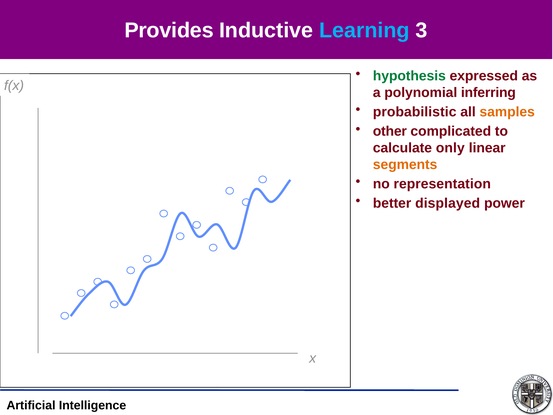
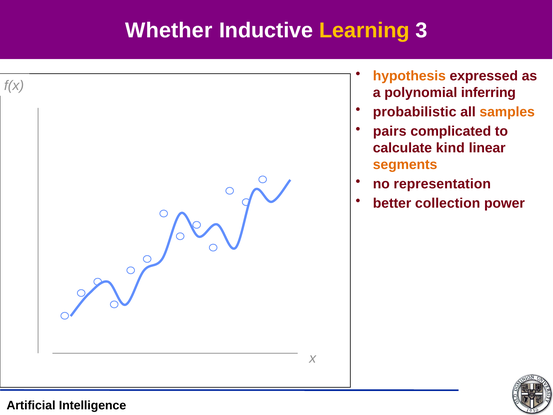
Provides: Provides -> Whether
Learning colour: light blue -> yellow
hypothesis colour: green -> orange
other: other -> pairs
only: only -> kind
displayed: displayed -> collection
